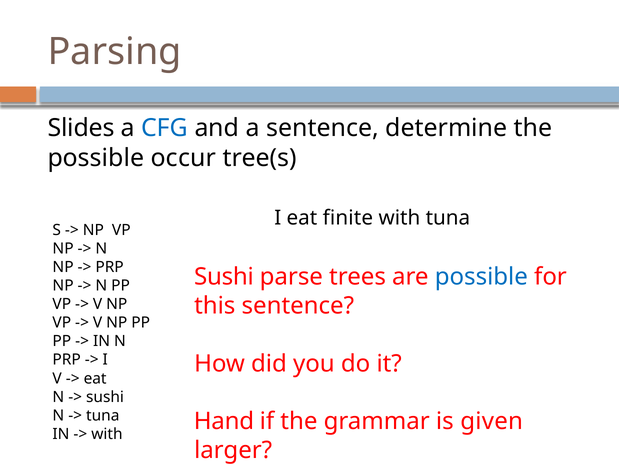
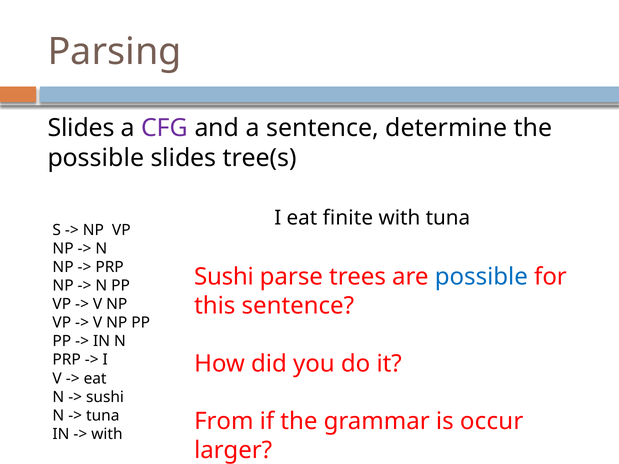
CFG colour: blue -> purple
possible occur: occur -> slides
Hand: Hand -> From
given: given -> occur
